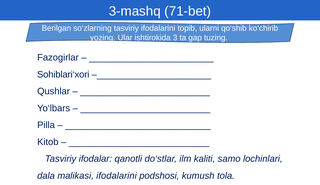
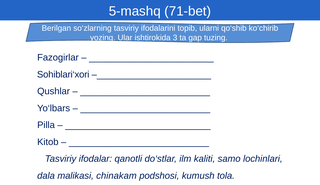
3-mashq: 3-mashq -> 5-mashq
malikasi ifodalarini: ifodalarini -> chinakam
